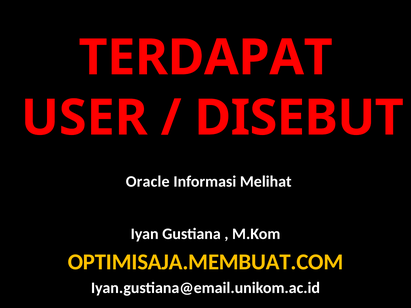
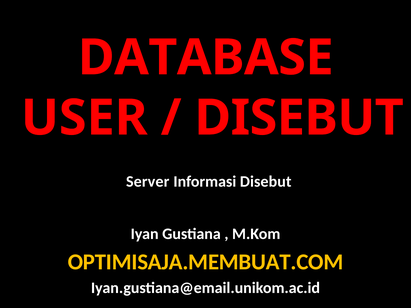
TERDAPAT: TERDAPAT -> DATABASE
Oracle: Oracle -> Server
Informasi Melihat: Melihat -> Disebut
